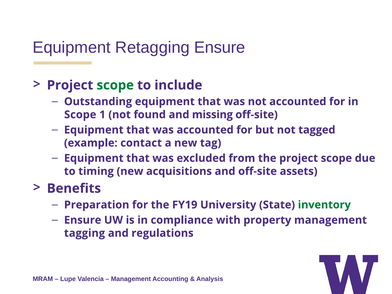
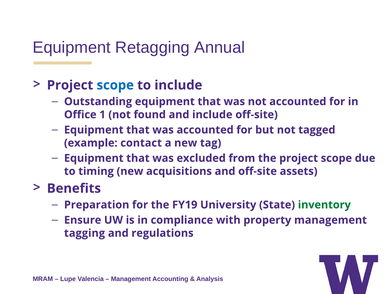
Retagging Ensure: Ensure -> Annual
scope at (115, 85) colour: green -> blue
Scope at (80, 115): Scope -> Office
and missing: missing -> include
